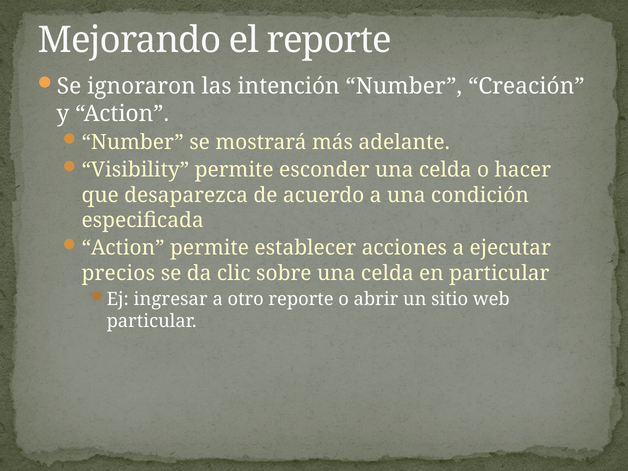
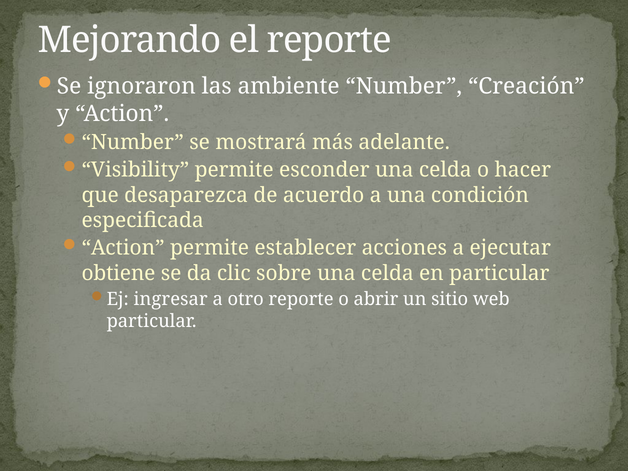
intención: intención -> ambiente
precios: precios -> obtiene
